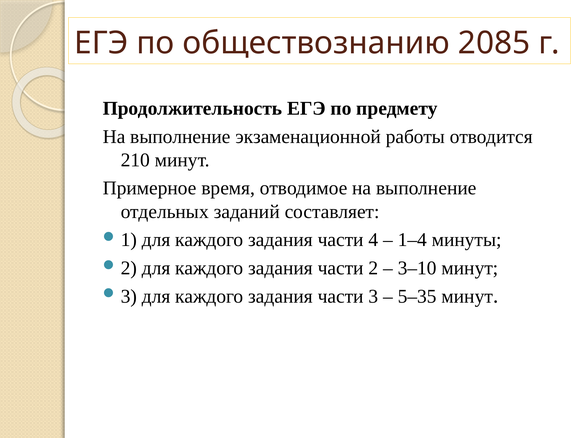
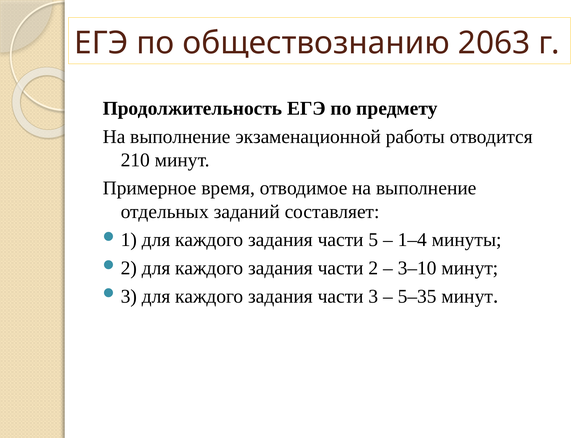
2085: 2085 -> 2063
4: 4 -> 5
